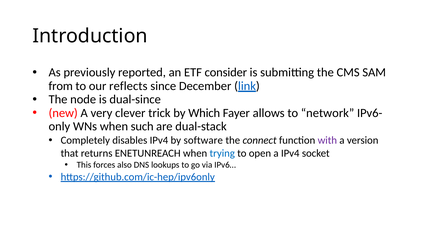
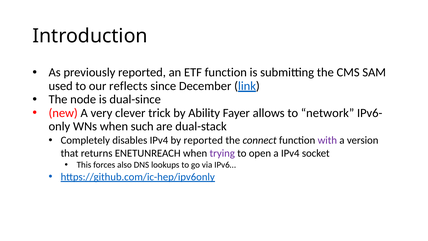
ETF consider: consider -> function
from: from -> used
Which: Which -> Ability
by software: software -> reported
trying colour: blue -> purple
